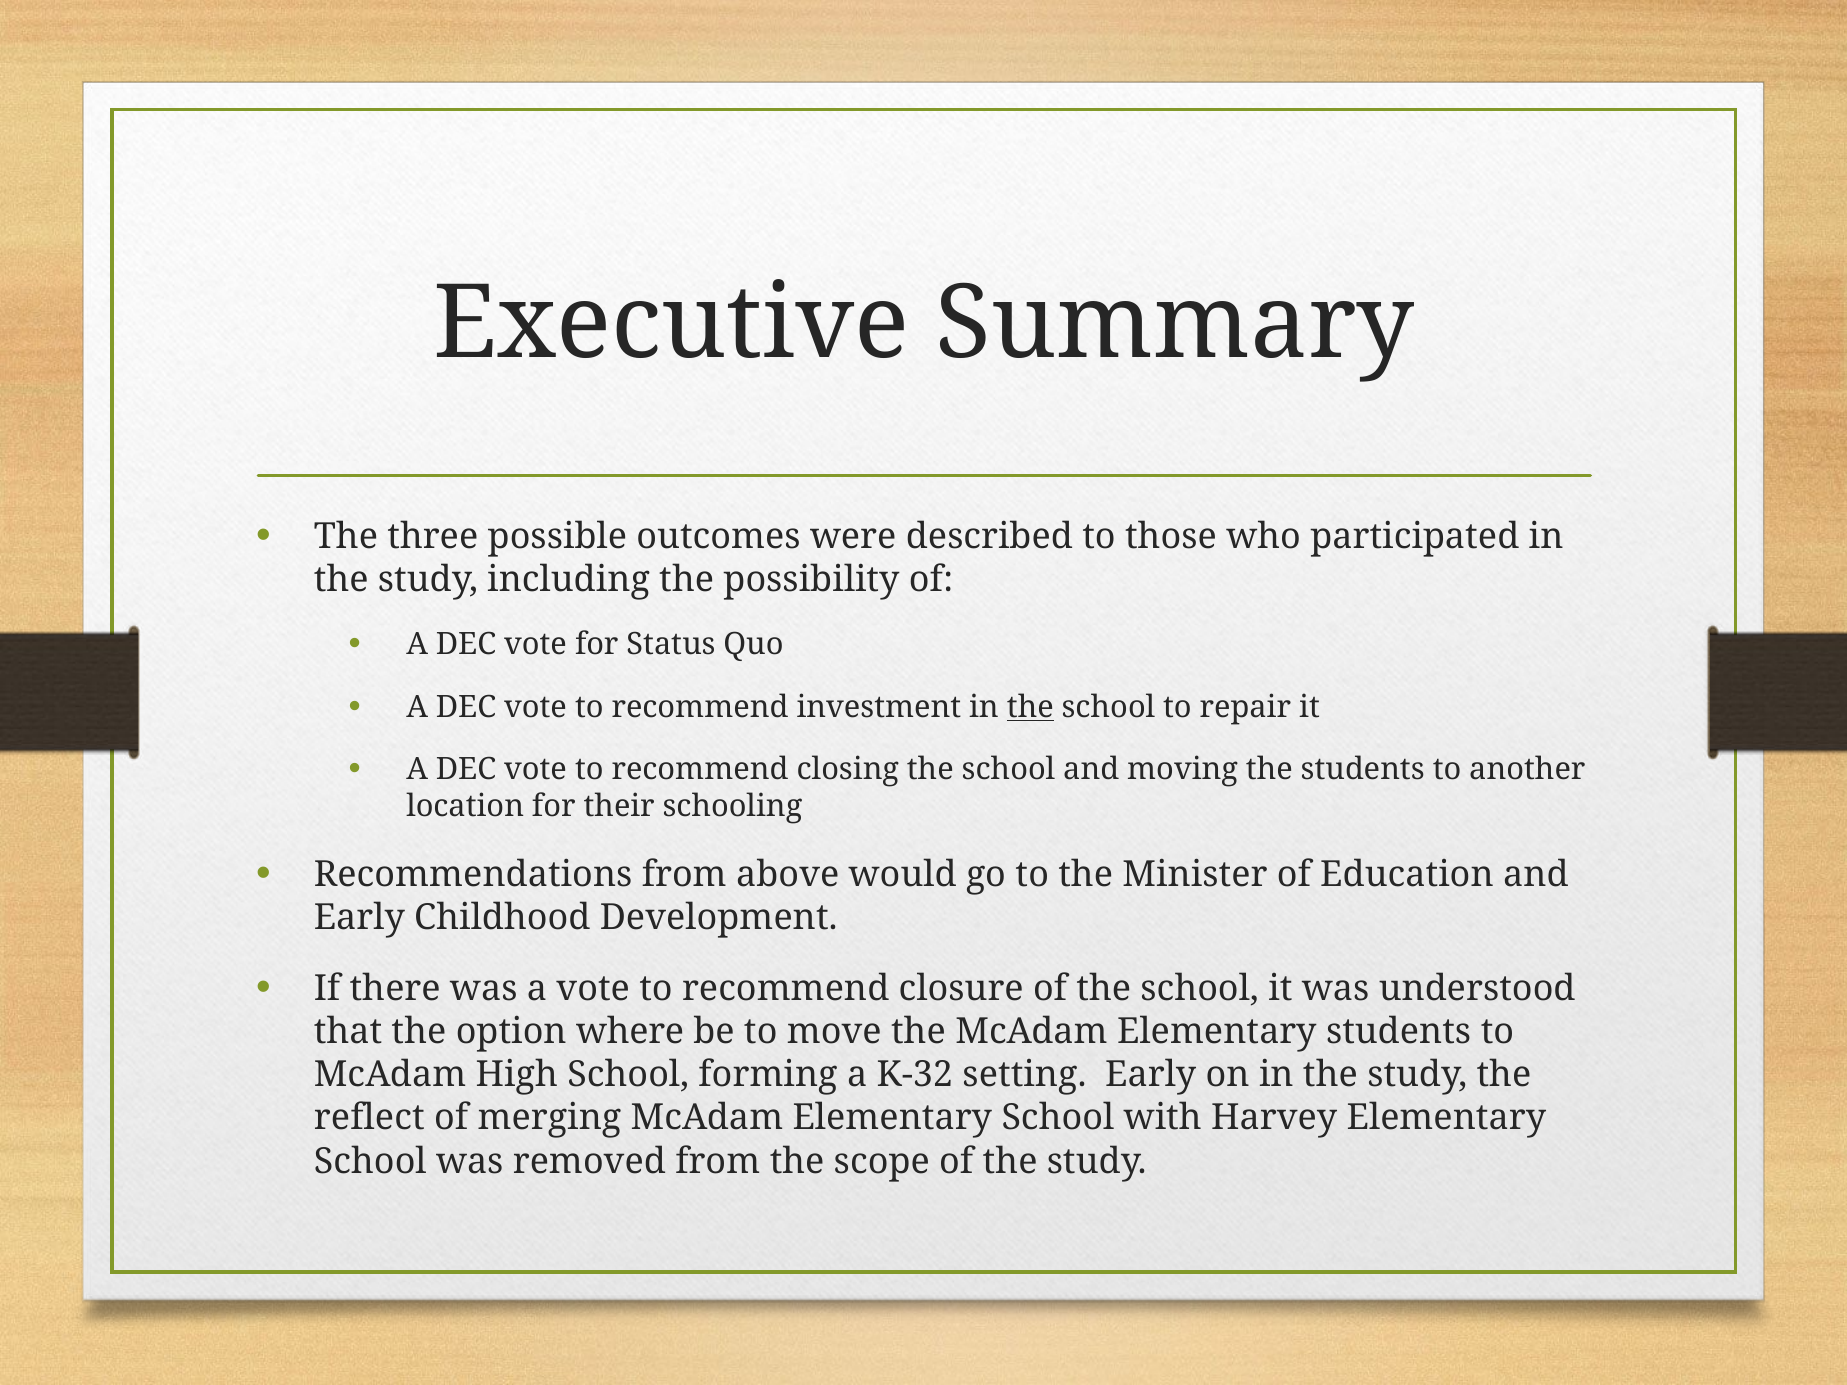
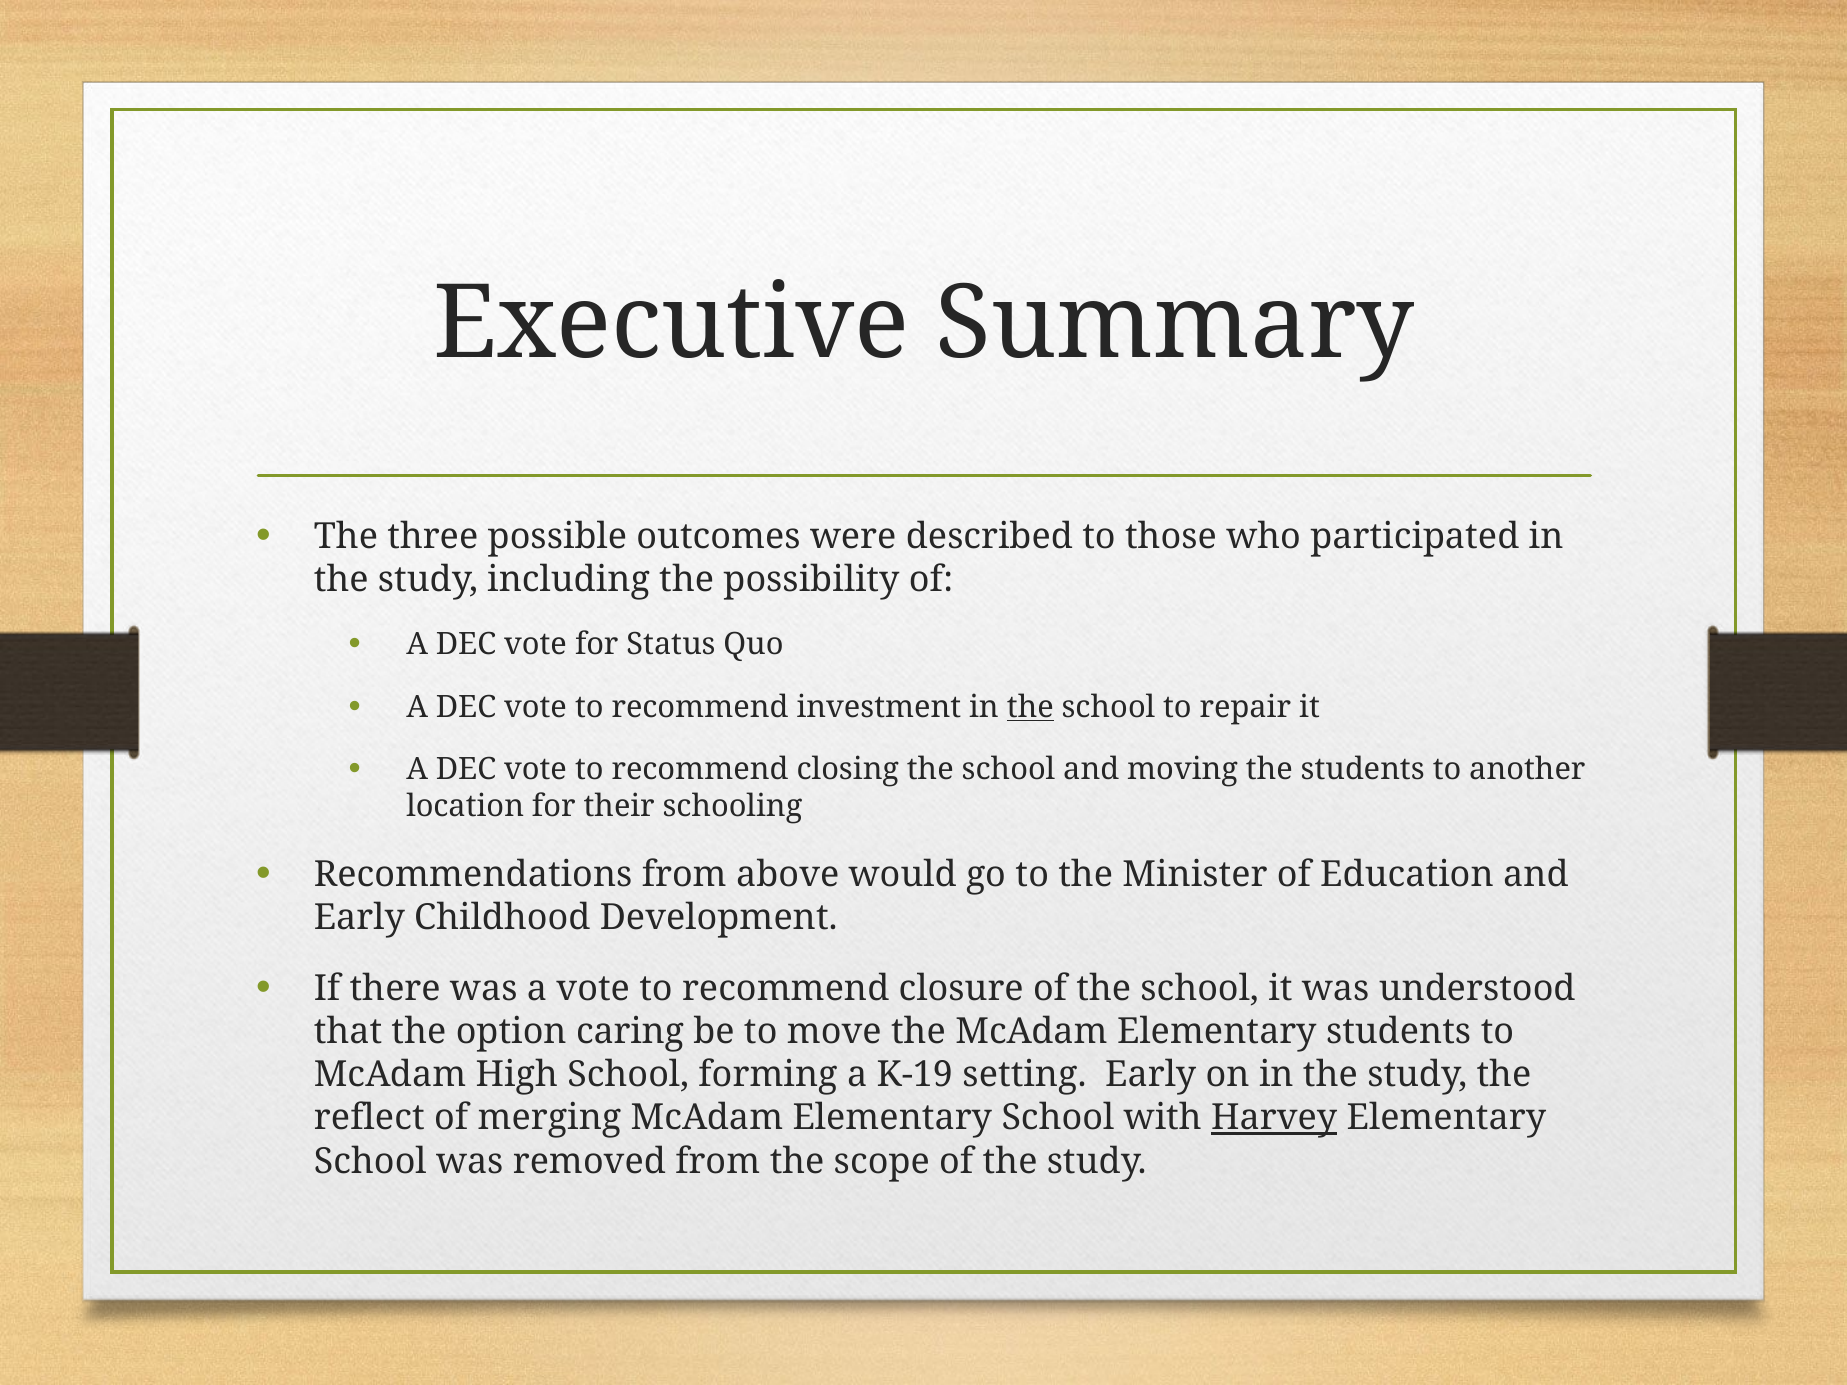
where: where -> caring
K-32: K-32 -> K-19
Harvey underline: none -> present
